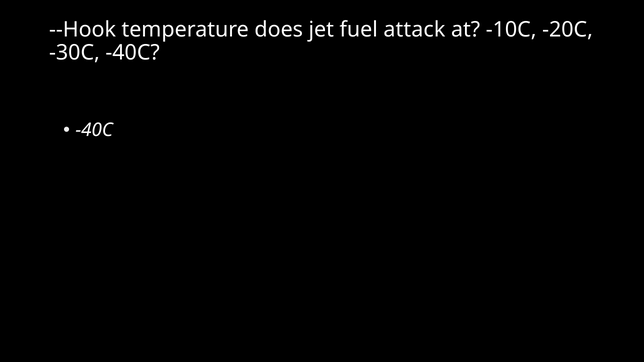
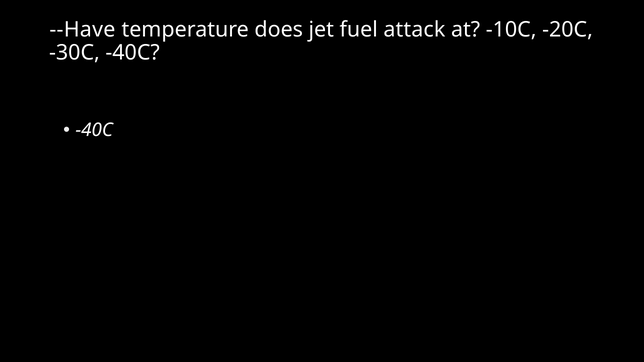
--Hook: --Hook -> --Have
